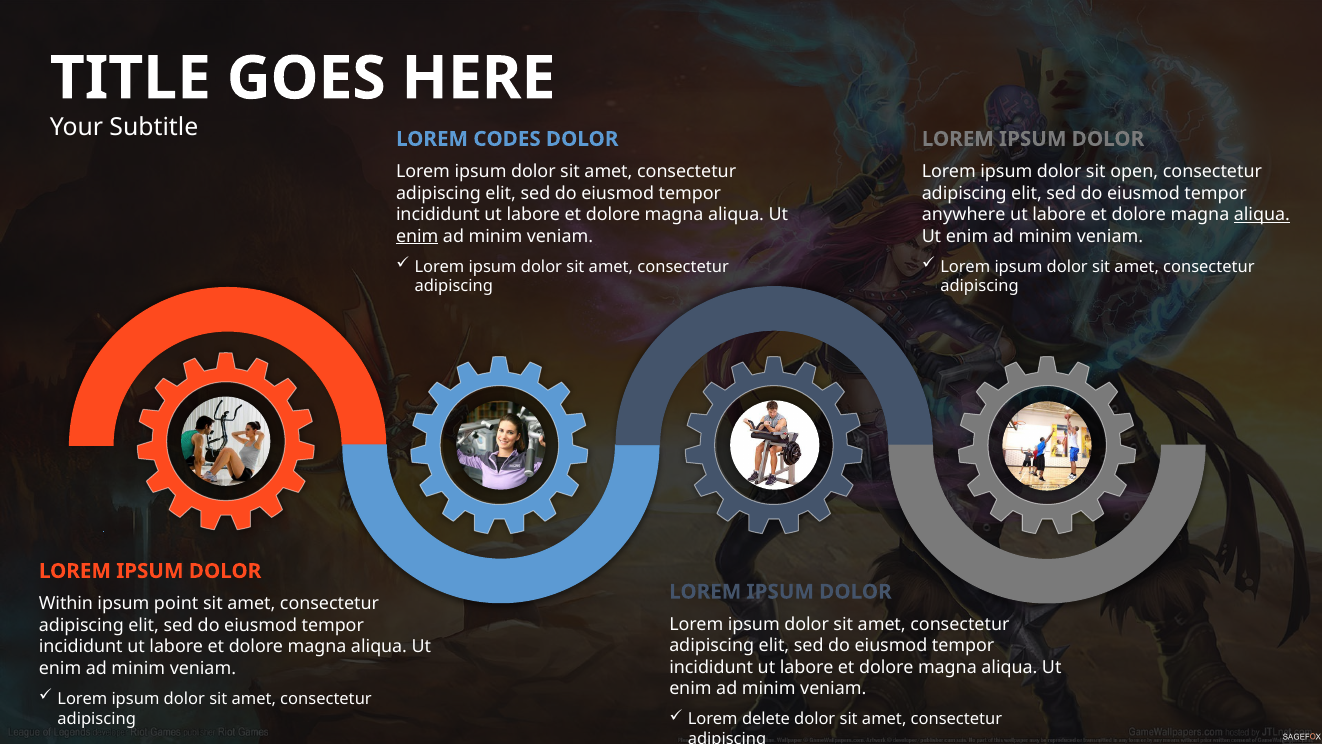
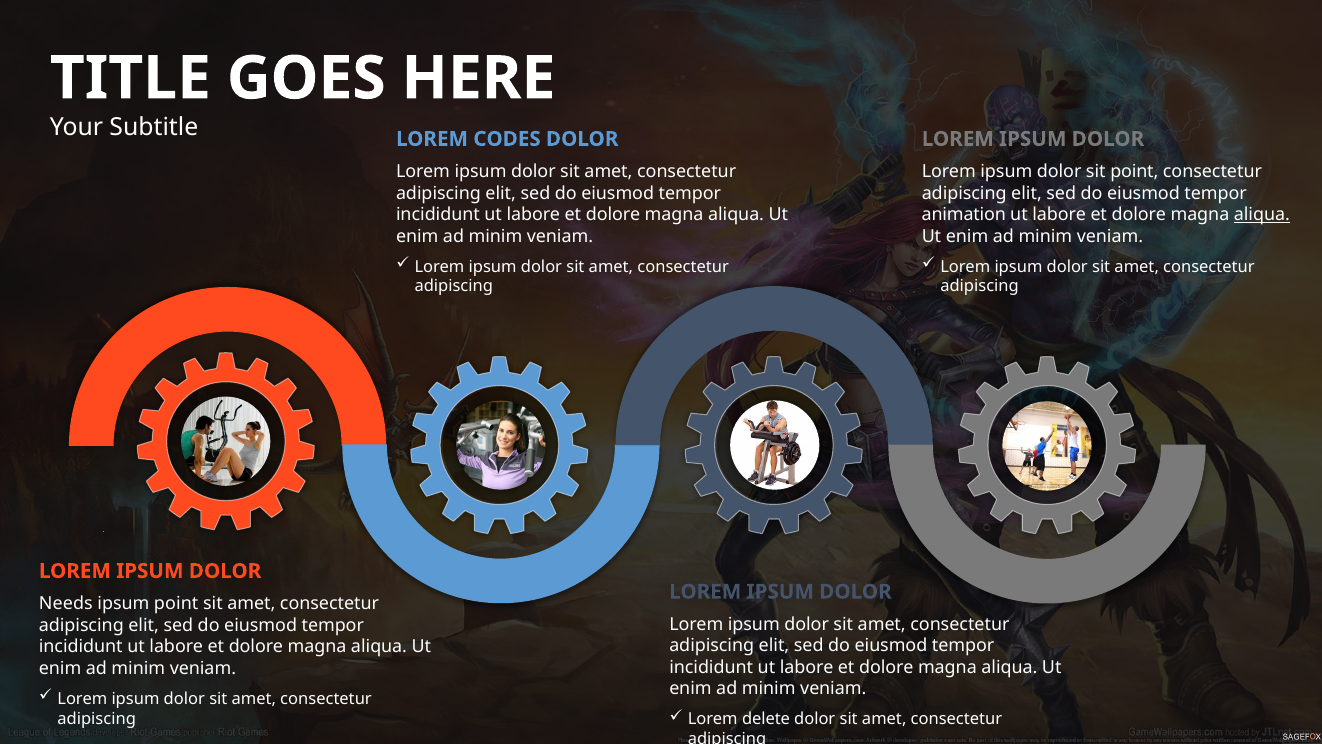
sit open: open -> point
anywhere: anywhere -> animation
enim at (417, 236) underline: present -> none
Within: Within -> Needs
